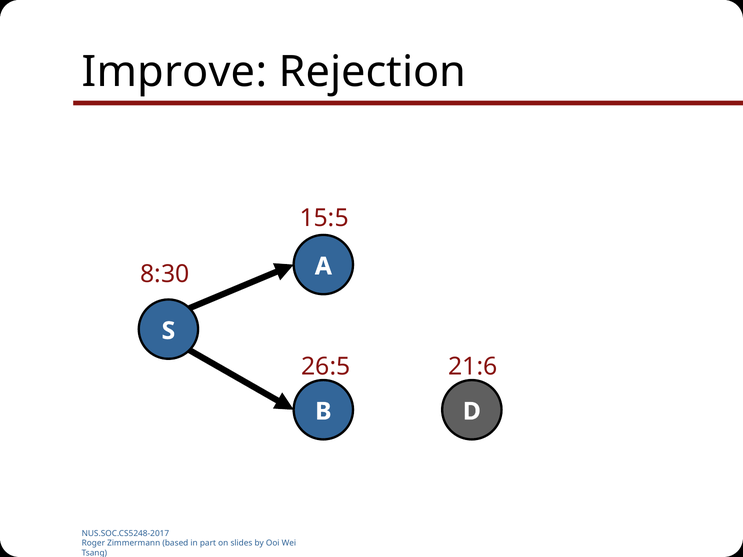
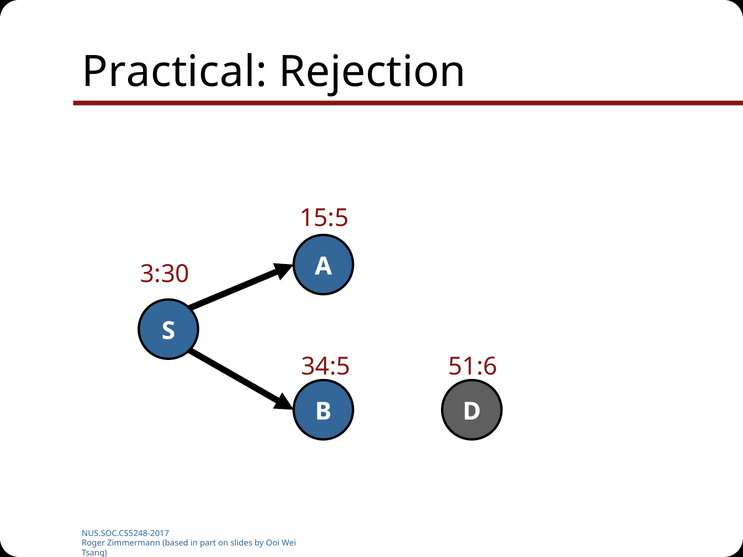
Improve: Improve -> Practical
8:30: 8:30 -> 3:30
26:5: 26:5 -> 34:5
21:6: 21:6 -> 51:6
